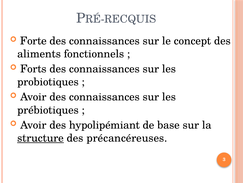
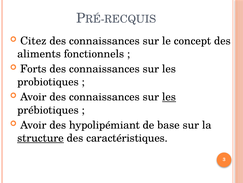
Forte: Forte -> Citez
les at (169, 97) underline: none -> present
précancéreuses: précancéreuses -> caractéristiques
